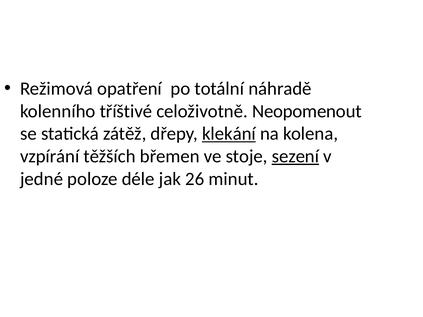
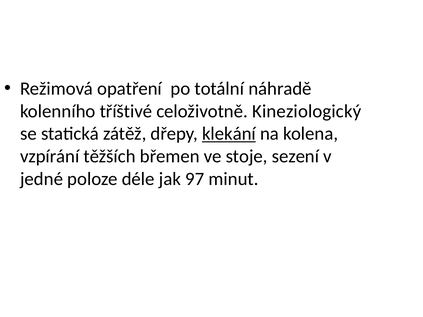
Neopomenout: Neopomenout -> Kineziologický
sezení underline: present -> none
26: 26 -> 97
